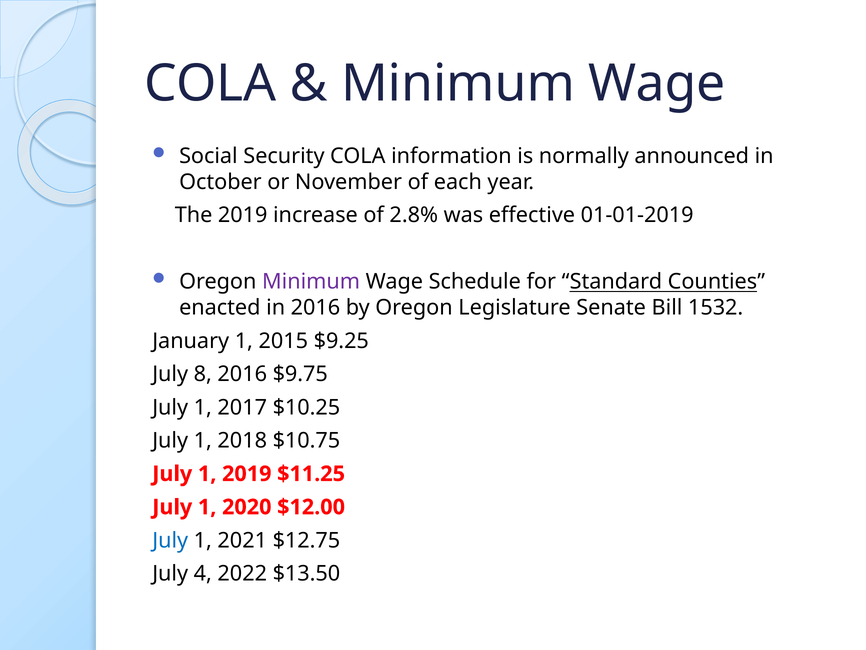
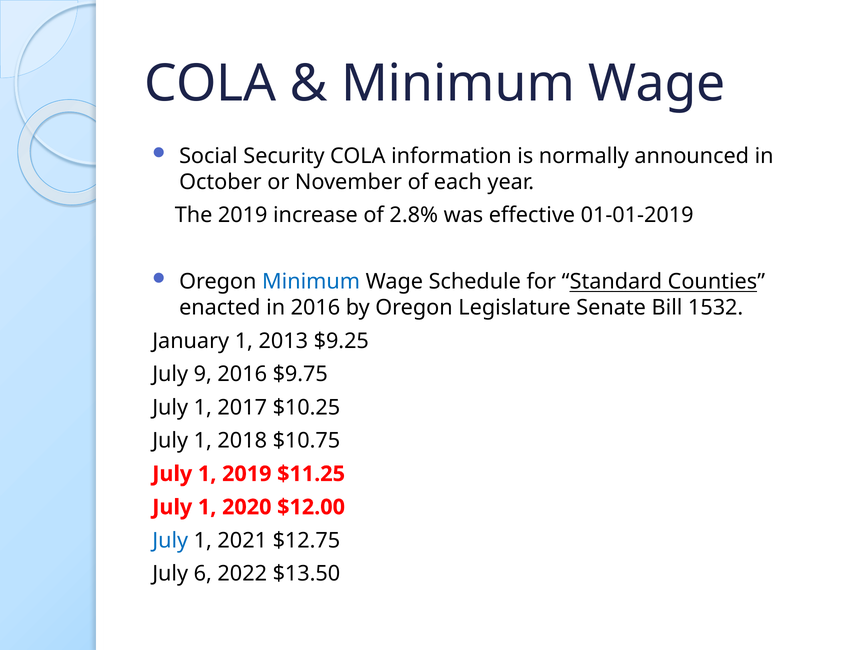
Minimum at (311, 281) colour: purple -> blue
2015: 2015 -> 2013
8: 8 -> 9
4: 4 -> 6
